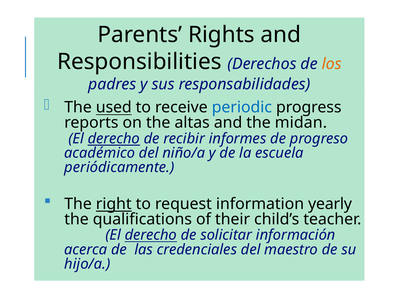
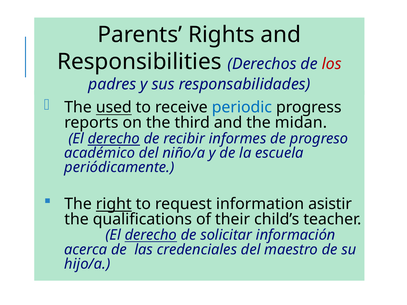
los colour: orange -> red
altas: altas -> third
yearly: yearly -> asistir
